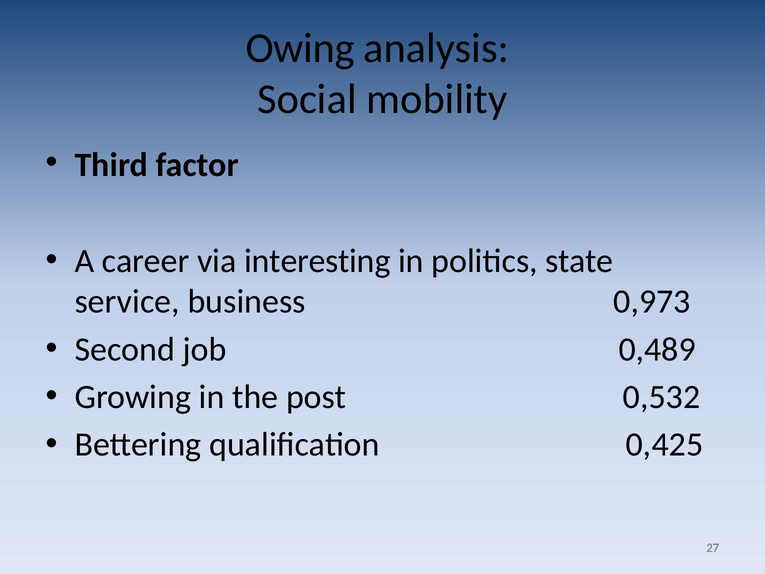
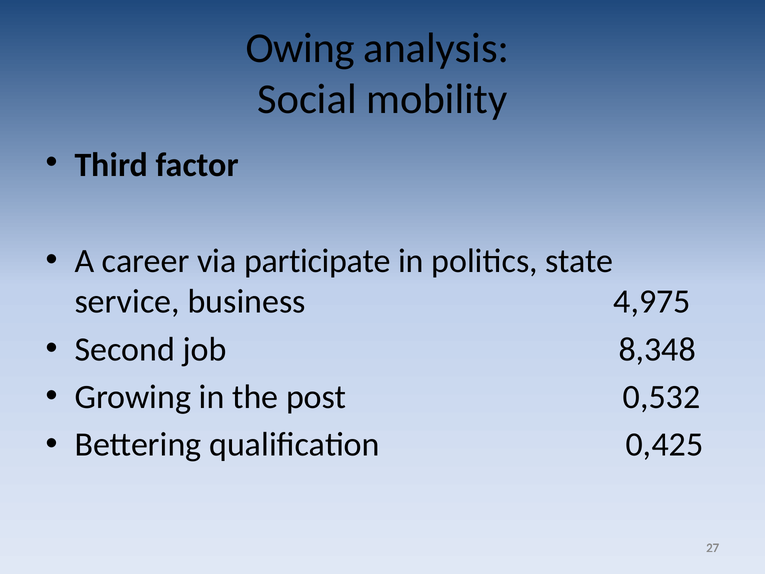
interesting: interesting -> participate
0,973: 0,973 -> 4,975
0,489: 0,489 -> 8,348
